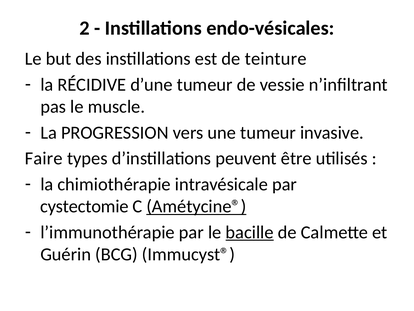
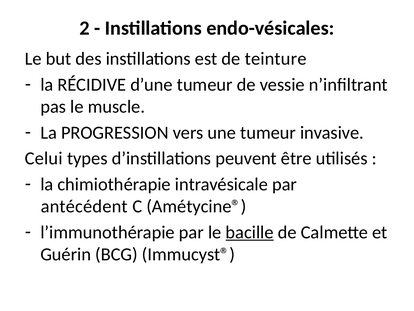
Faire: Faire -> Celui
cystectomie: cystectomie -> antécédent
Amétycine® underline: present -> none
